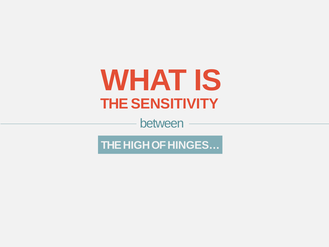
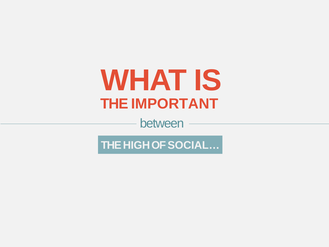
SENSITIVITY: SENSITIVITY -> IMPORTANT
HINGES…: HINGES… -> SOCIAL…
